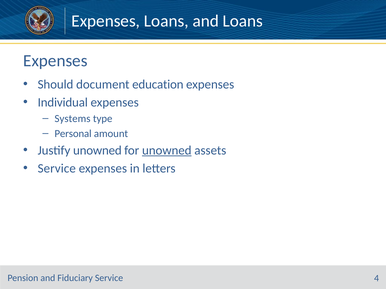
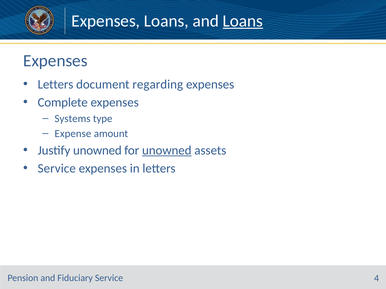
Loans at (243, 21) underline: none -> present
Should at (55, 85): Should -> Letters
education: education -> regarding
Individual: Individual -> Complete
Personal: Personal -> Expense
